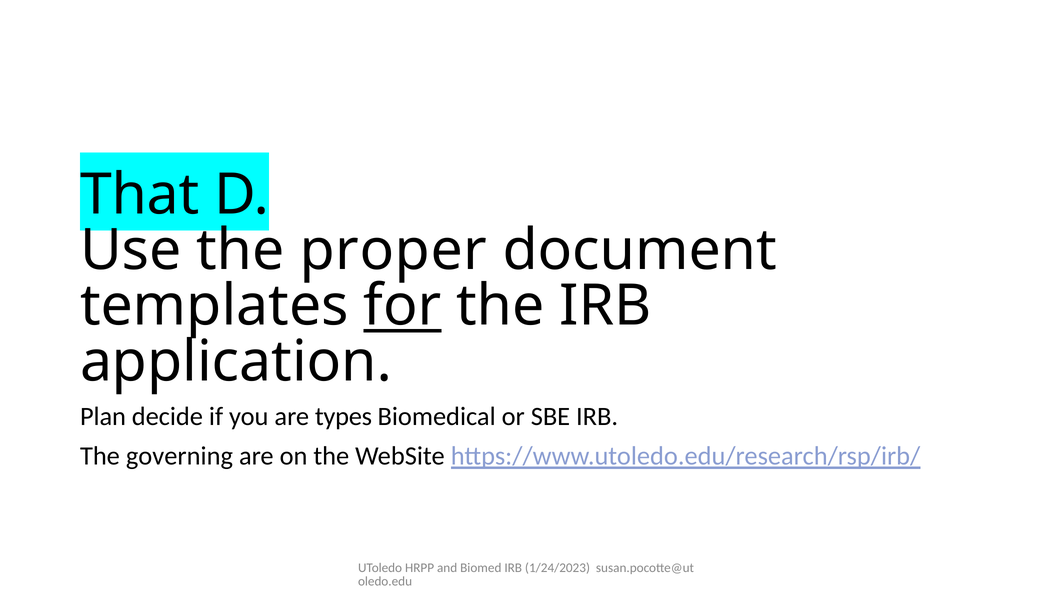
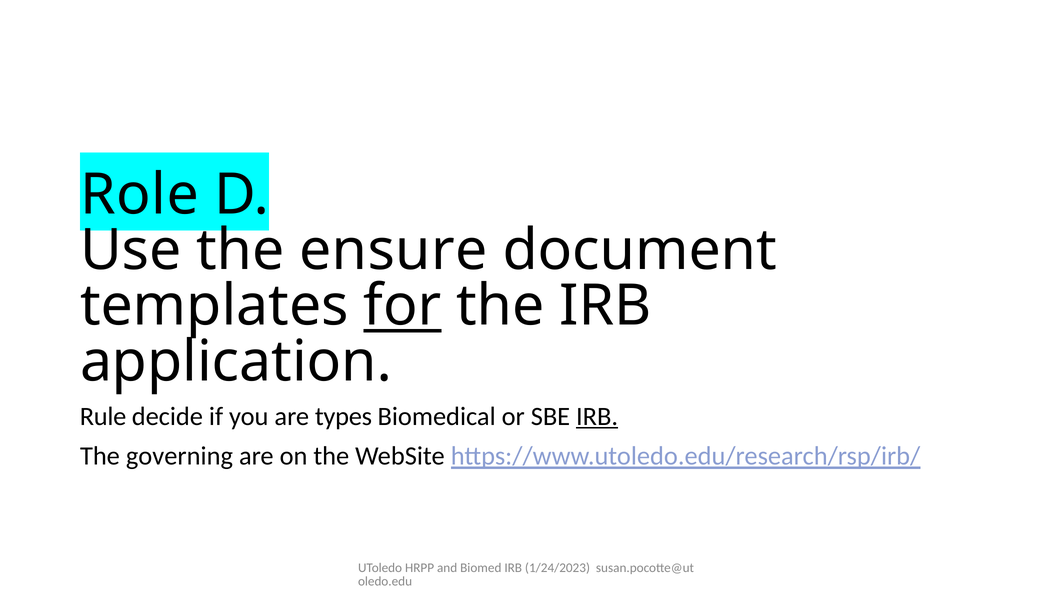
That: That -> Role
proper: proper -> ensure
Plan: Plan -> Rule
IRB at (597, 416) underline: none -> present
